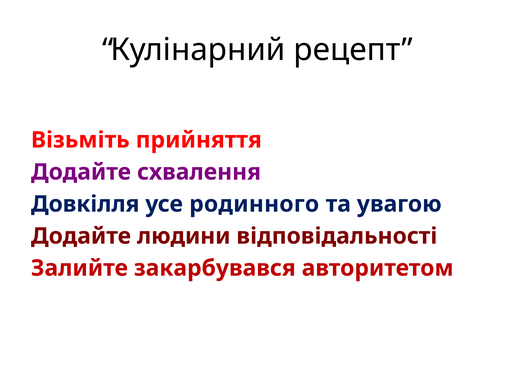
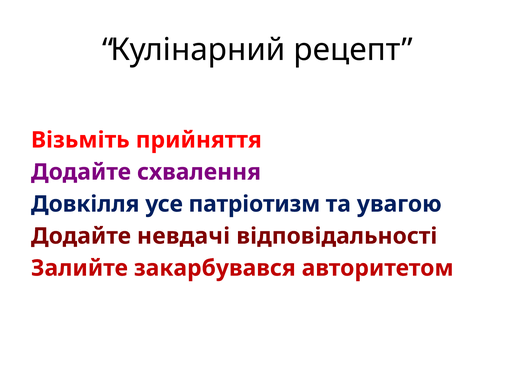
родинного: родинного -> патріотизм
людини: людини -> невдачі
